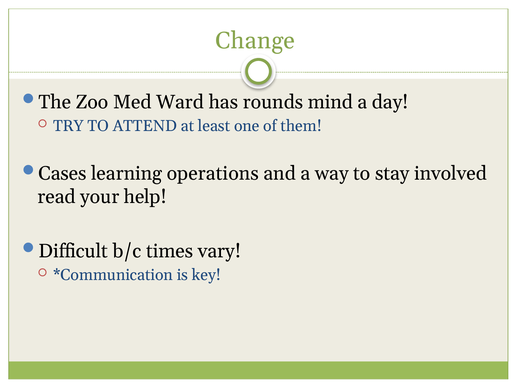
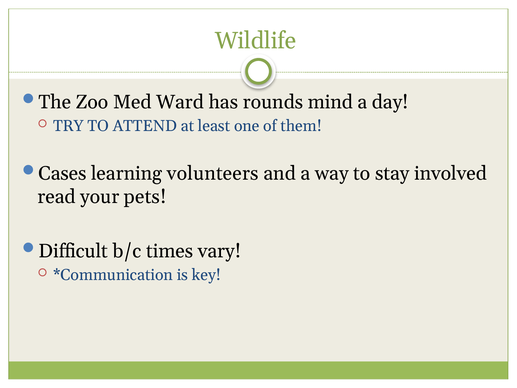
Change: Change -> Wildlife
operations: operations -> volunteers
help: help -> pets
